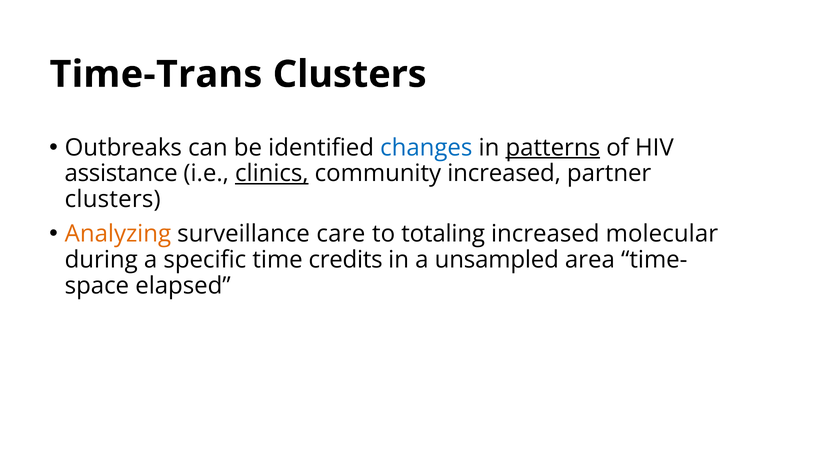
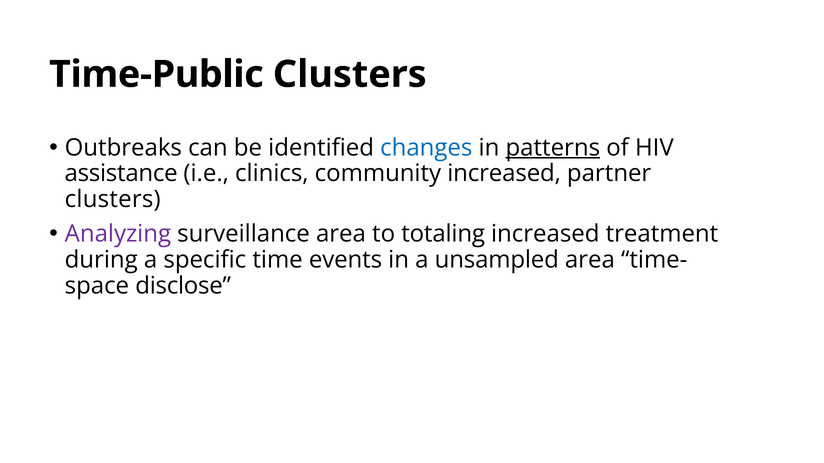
Time-Trans: Time-Trans -> Time-Public
clinics underline: present -> none
Analyzing colour: orange -> purple
surveillance care: care -> area
molecular: molecular -> treatment
credits: credits -> events
elapsed: elapsed -> disclose
